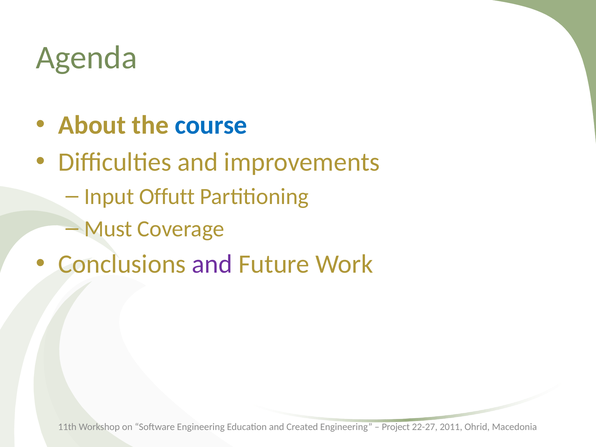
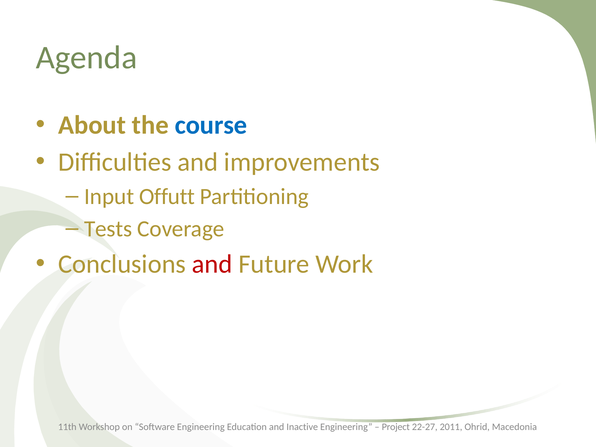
Must: Must -> Tests
and at (212, 264) colour: purple -> red
Created: Created -> Inactive
